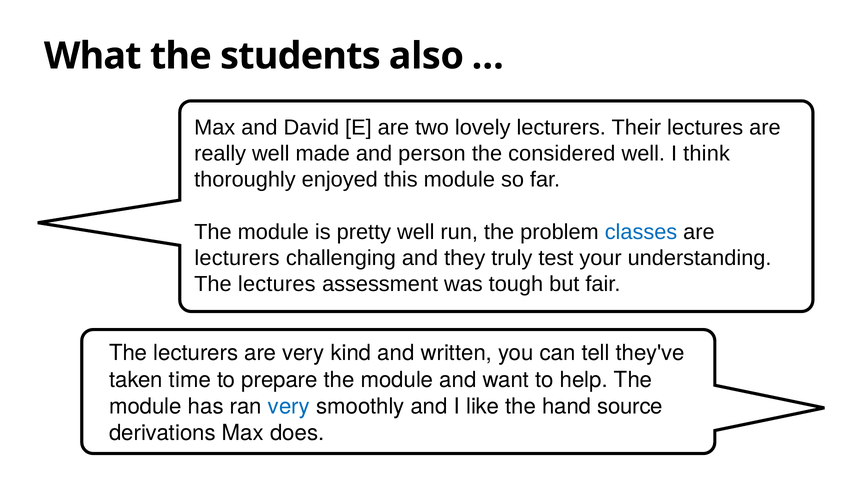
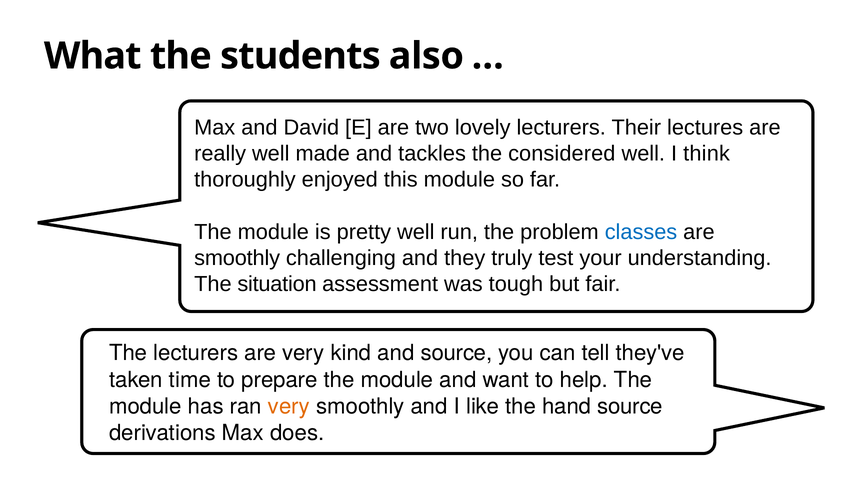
person: person -> tackles
lecturers at (237, 258): lecturers -> smoothly
The lectures: lectures -> situation
and written: written -> source
very at (289, 407) colour: blue -> orange
